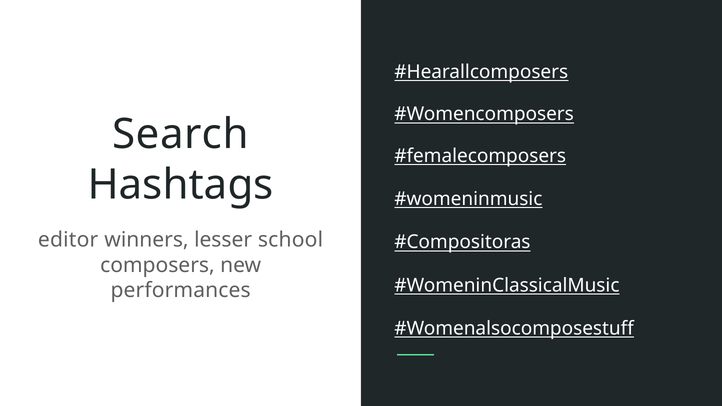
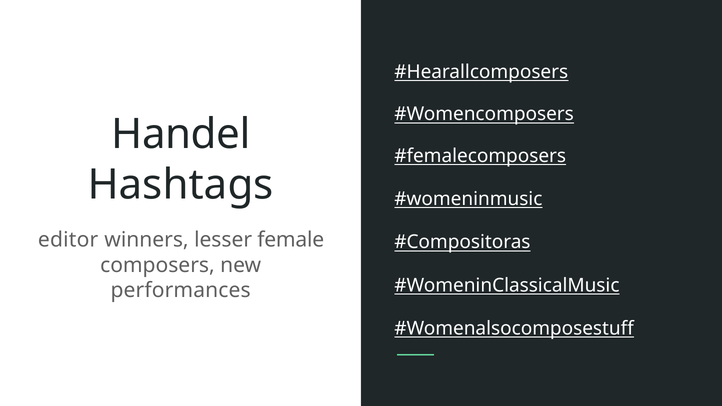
Search: Search -> Handel
school: school -> female
